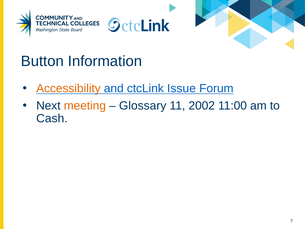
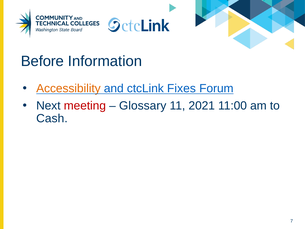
Button: Button -> Before
Issue: Issue -> Fixes
meeting colour: orange -> red
2002: 2002 -> 2021
